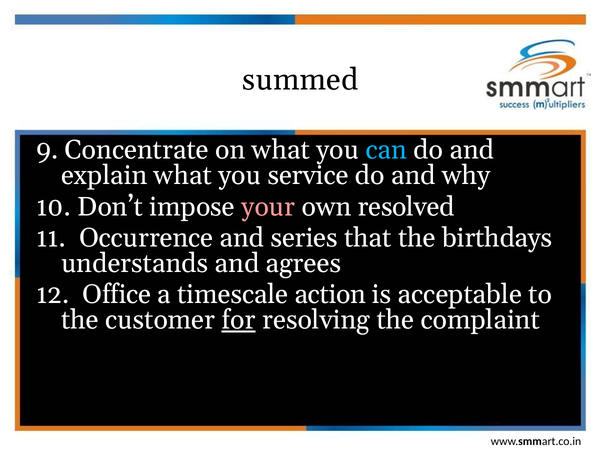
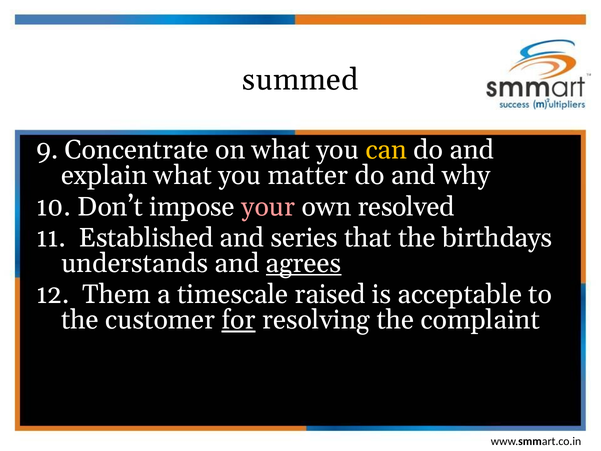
can colour: light blue -> yellow
service: service -> matter
Occurrence: Occurrence -> Established
agrees underline: none -> present
Office: Office -> Them
action: action -> raised
